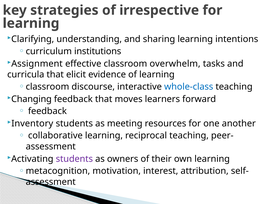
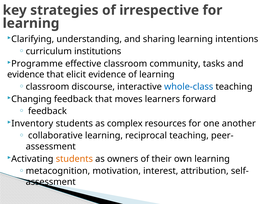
Assignment: Assignment -> Programme
overwhelm: overwhelm -> community
curricula at (26, 75): curricula -> evidence
meeting: meeting -> complex
students at (74, 159) colour: purple -> orange
